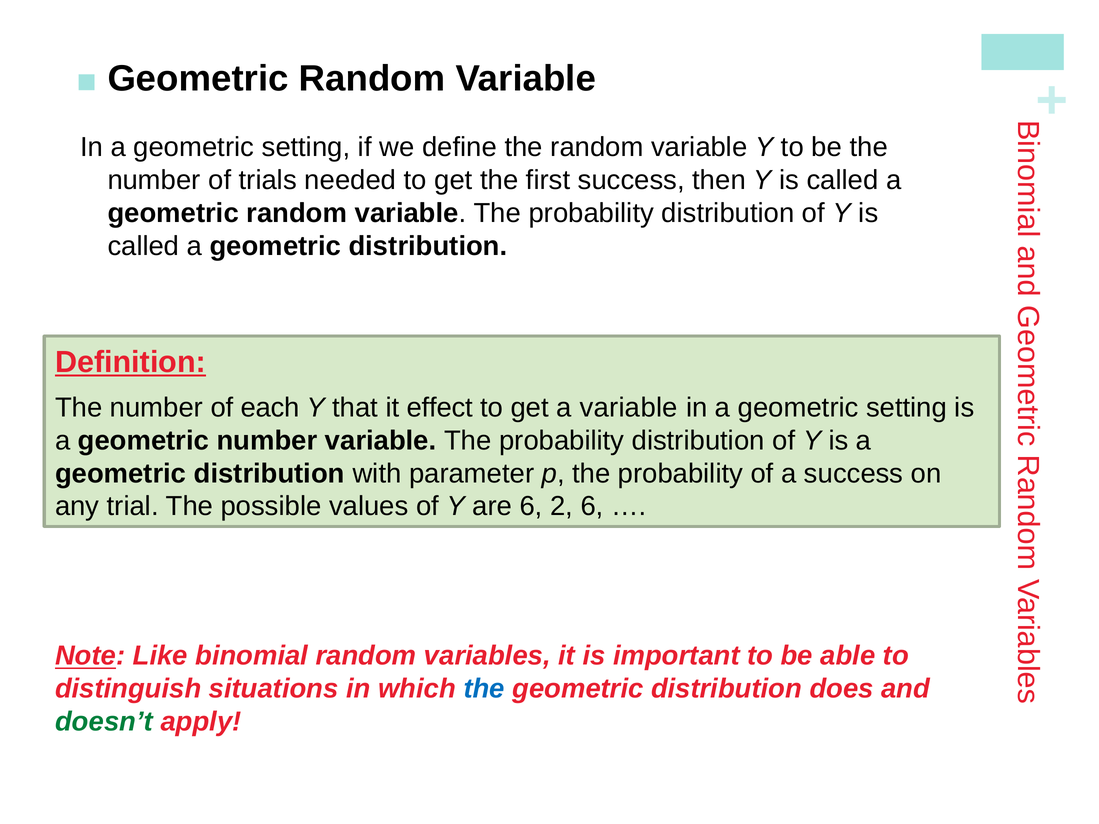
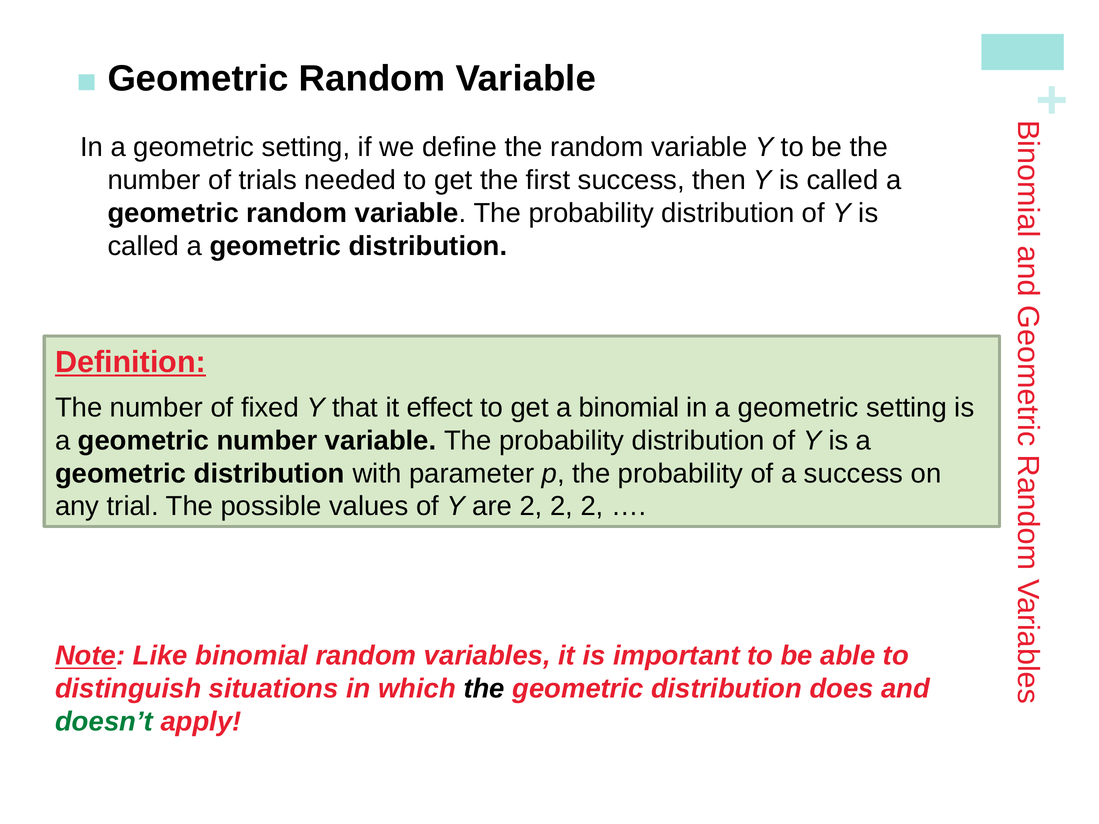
each: each -> fixed
a variable: variable -> binomial
are 6: 6 -> 2
6 at (592, 507): 6 -> 2
the at (484, 689) colour: blue -> black
